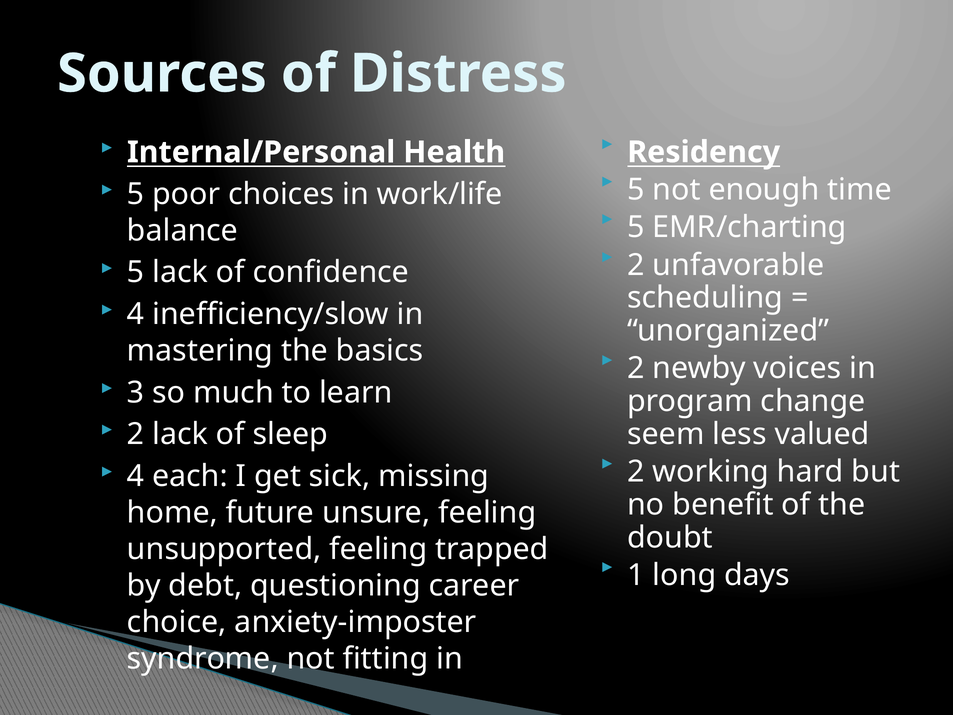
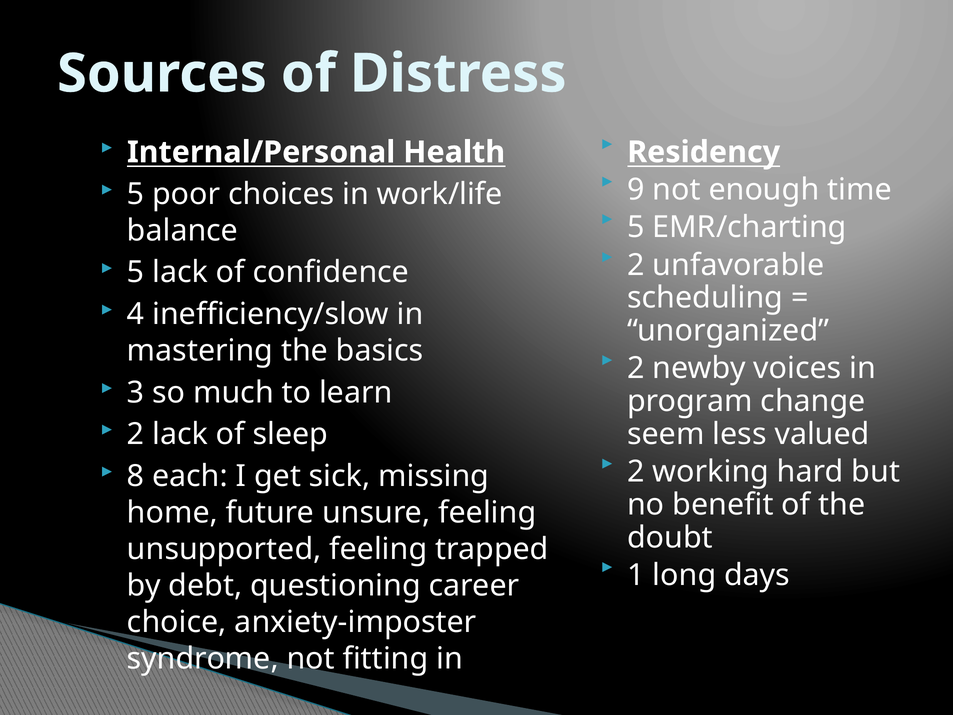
5 at (636, 190): 5 -> 9
4 at (136, 476): 4 -> 8
